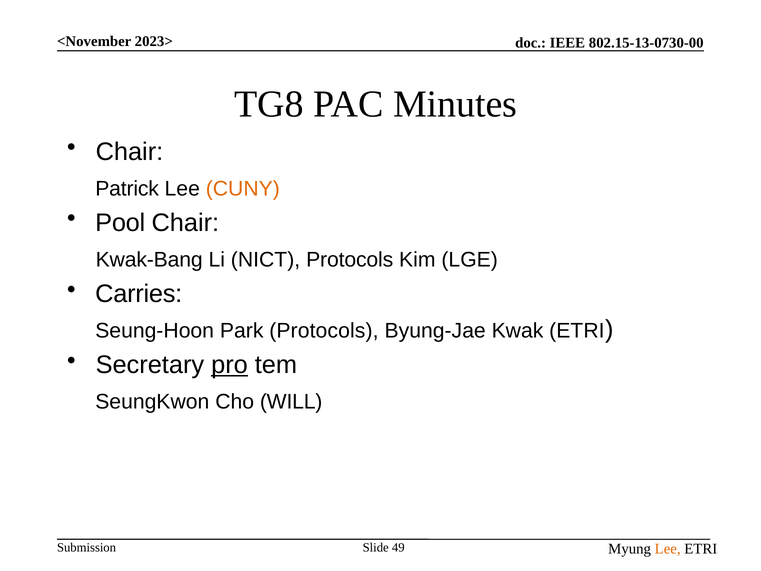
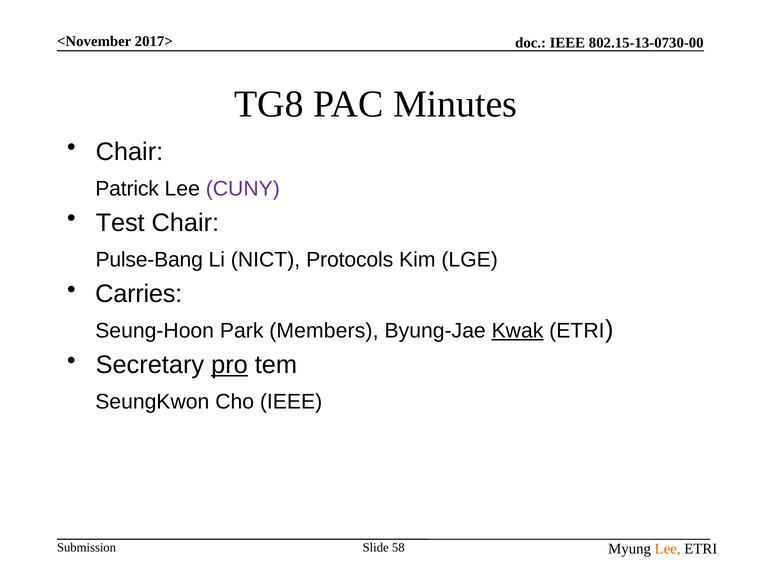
2023>: 2023> -> 2017>
CUNY colour: orange -> purple
Pool: Pool -> Test
Kwak-Bang: Kwak-Bang -> Pulse-Bang
Park Protocols: Protocols -> Members
Kwak underline: none -> present
Cho WILL: WILL -> IEEE
49: 49 -> 58
